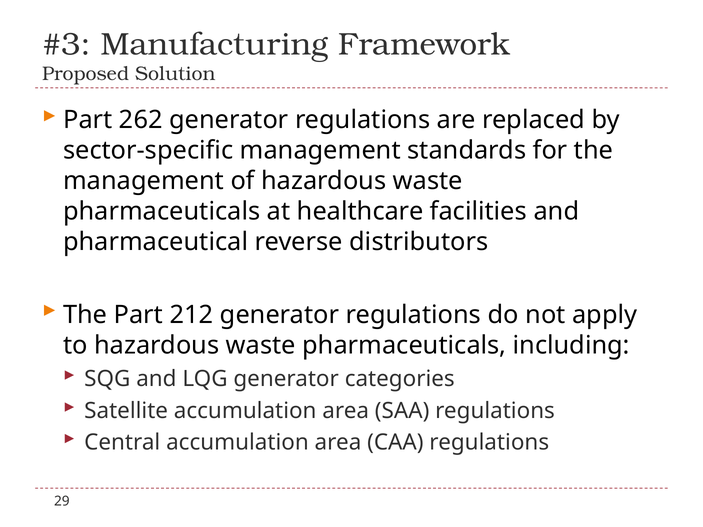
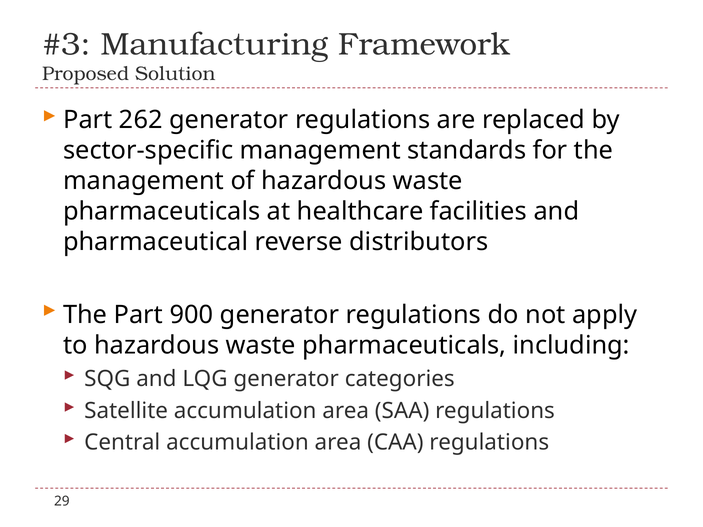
212: 212 -> 900
